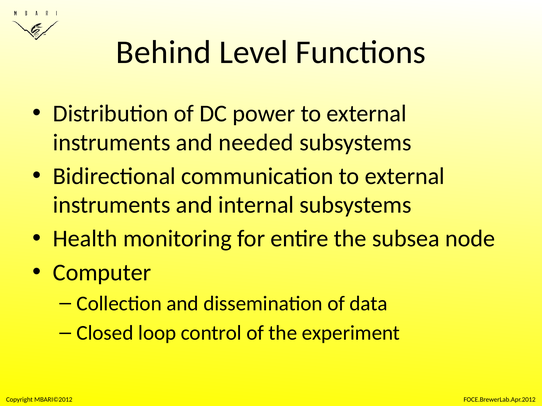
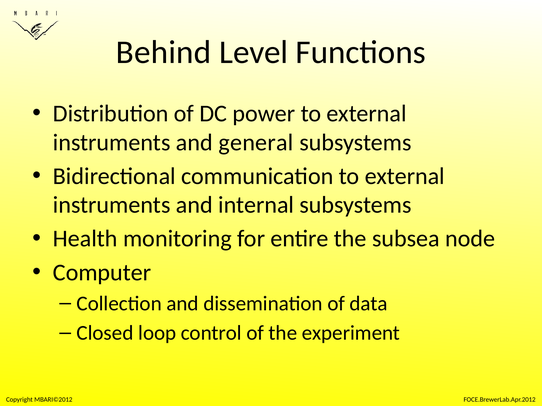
needed: needed -> general
